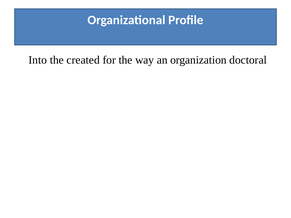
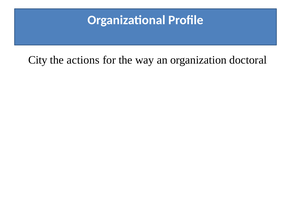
Into: Into -> City
created: created -> actions
